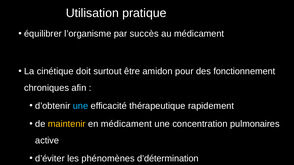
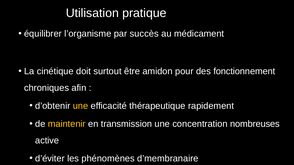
une at (81, 106) colour: light blue -> yellow
en médicament: médicament -> transmission
pulmonaires: pulmonaires -> nombreuses
d’détermination: d’détermination -> d’membranaire
